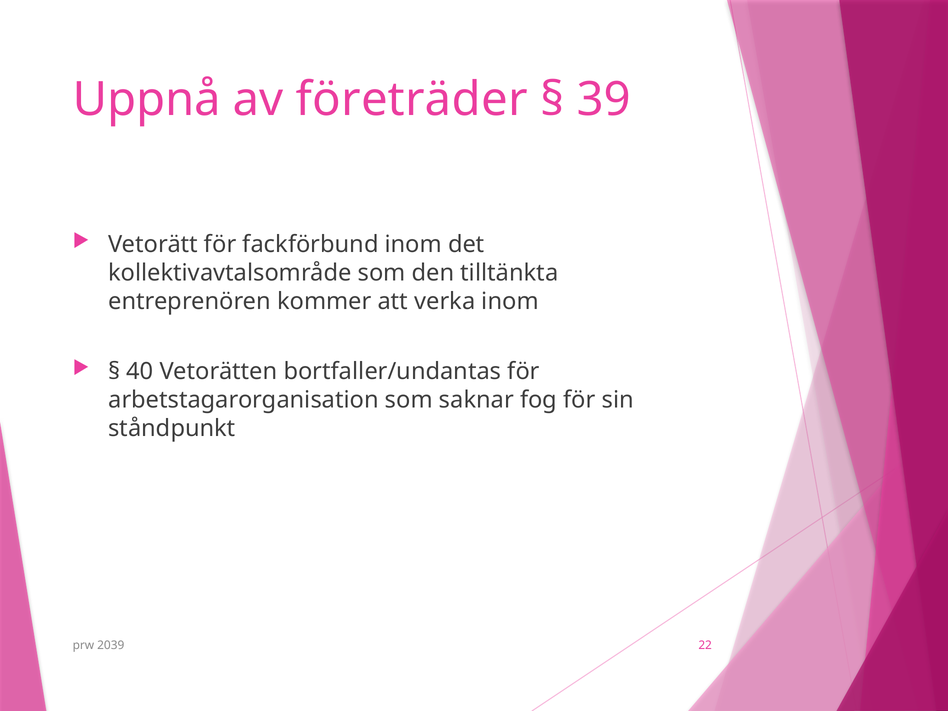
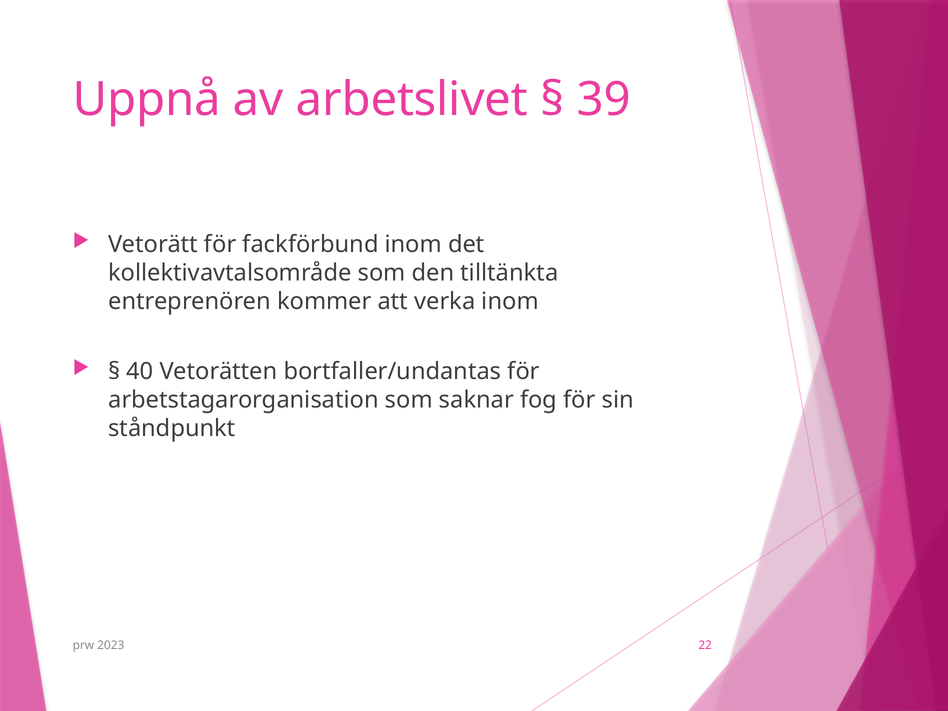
företräder: företräder -> arbetslivet
2039: 2039 -> 2023
